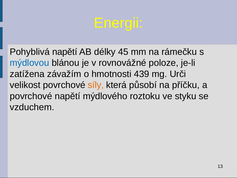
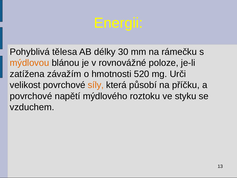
Pohyblivá napětí: napětí -> tělesa
45: 45 -> 30
mýdlovou colour: blue -> orange
439: 439 -> 520
